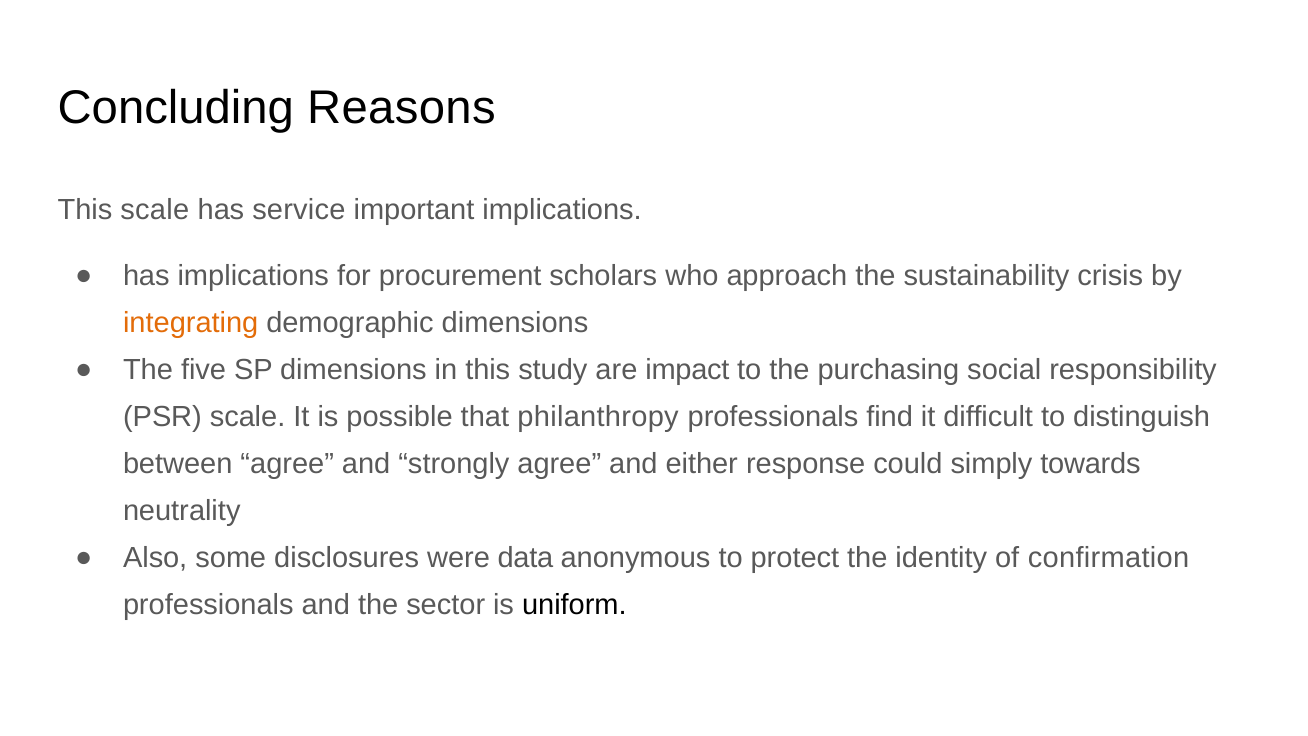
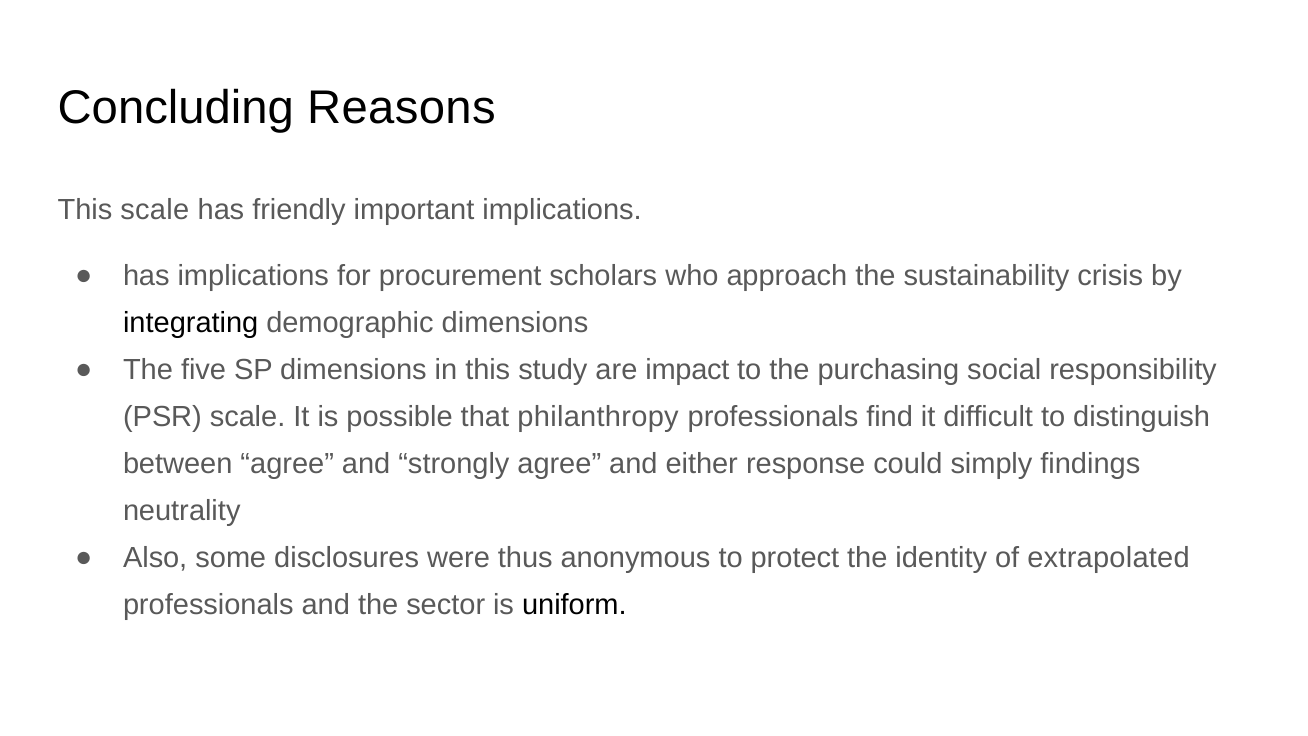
service: service -> friendly
integrating colour: orange -> black
towards: towards -> findings
data: data -> thus
confirmation: confirmation -> extrapolated
